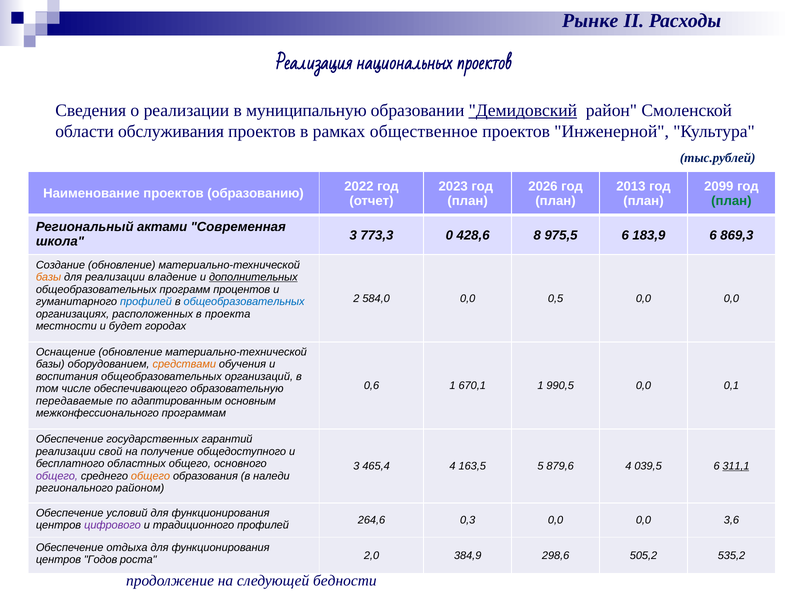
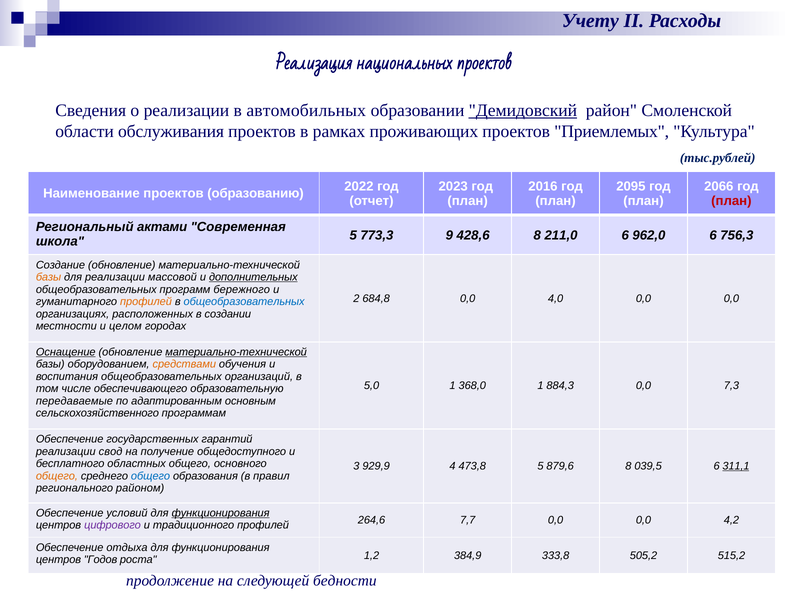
Рынке: Рынке -> Учету
муниципальную: муниципальную -> автомобильных
общественное: общественное -> проживающих
Инженерной: Инженерной -> Приемлемых
2026: 2026 -> 2016
2013: 2013 -> 2095
2099: 2099 -> 2066
план at (731, 201) colour: green -> red
школа 3: 3 -> 5
0: 0 -> 9
975,5: 975,5 -> 211,0
183,9: 183,9 -> 962,0
869,3: 869,3 -> 756,3
владение: владение -> массовой
процентов: процентов -> бережного
584,0: 584,0 -> 684,8
0,5: 0,5 -> 4,0
профилей at (146, 302) colour: blue -> orange
проекта: проекта -> создании
будет: будет -> целом
Оснащение underline: none -> present
материально-технической at (236, 352) underline: none -> present
0,6: 0,6 -> 5,0
670,1: 670,1 -> 368,0
990,5: 990,5 -> 884,3
0,1: 0,1 -> 7,3
межконфессионального: межконфессионального -> сельскохозяйственного
свой: свой -> свод
465,4: 465,4 -> 929,9
163,5: 163,5 -> 473,8
879,6 4: 4 -> 8
общего at (57, 476) colour: purple -> orange
общего at (151, 476) colour: orange -> blue
наледи: наледи -> правил
функционирования at (221, 513) underline: none -> present
0,3: 0,3 -> 7,7
3,6: 3,6 -> 4,2
2,0: 2,0 -> 1,2
298,6: 298,6 -> 333,8
535,2: 535,2 -> 515,2
